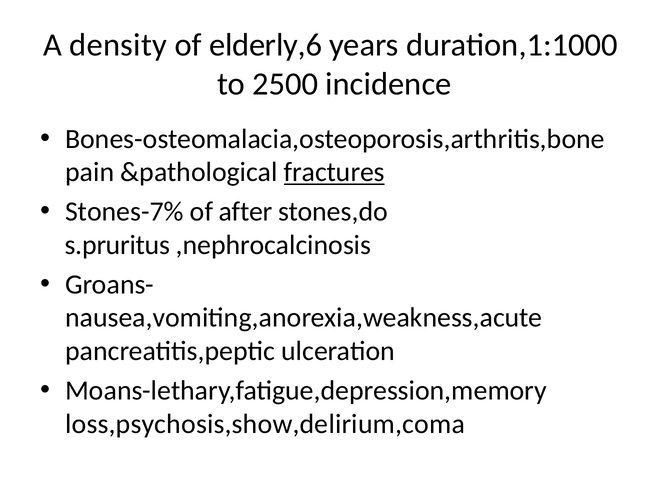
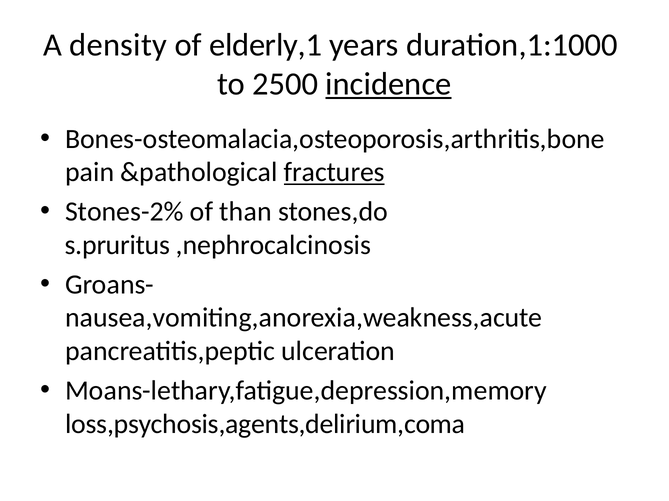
elderly,6: elderly,6 -> elderly,1
incidence underline: none -> present
Stones-7%: Stones-7% -> Stones-2%
after: after -> than
loss,psychosis,show,delirium,coma: loss,psychosis,show,delirium,coma -> loss,psychosis,agents,delirium,coma
